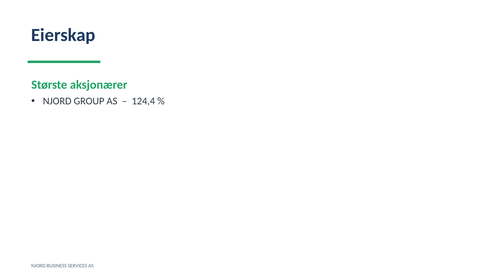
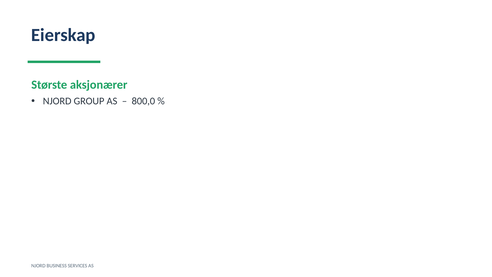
124,4: 124,4 -> 800,0
